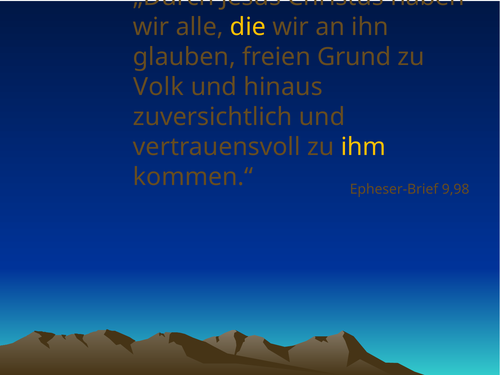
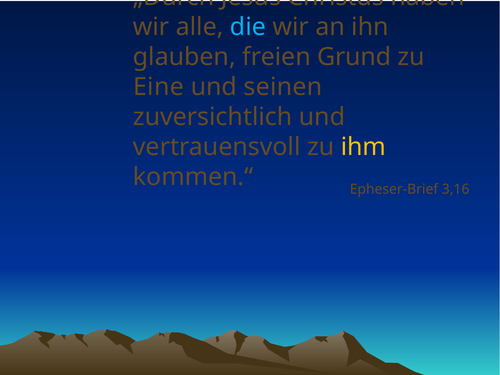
die colour: yellow -> light blue
Volk: Volk -> Eine
hinaus: hinaus -> seinen
9,98: 9,98 -> 3,16
